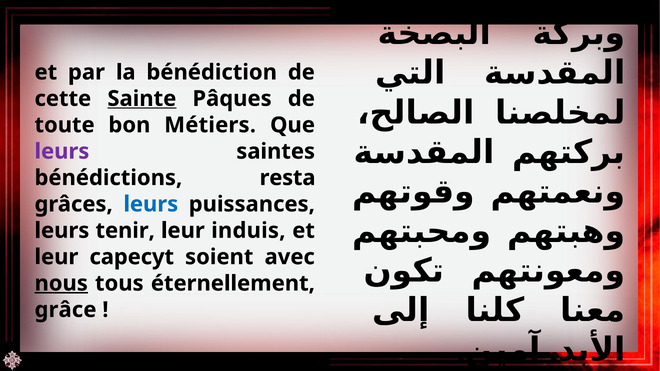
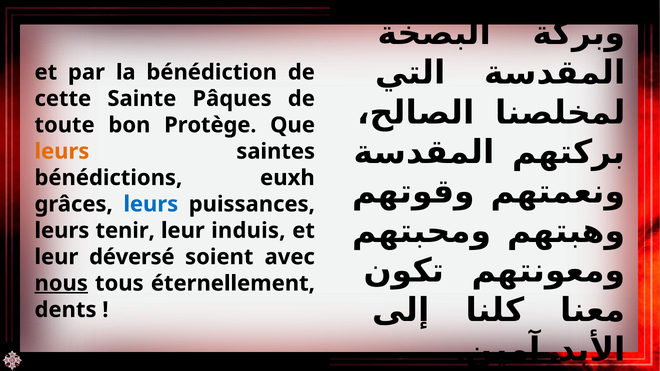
Sainte underline: present -> none
Métiers: Métiers -> Protège
leurs at (62, 152) colour: purple -> orange
resta: resta -> euxh
capecyt: capecyt -> déversé
grâce: grâce -> dents
